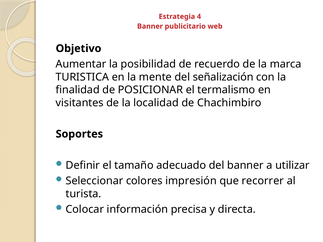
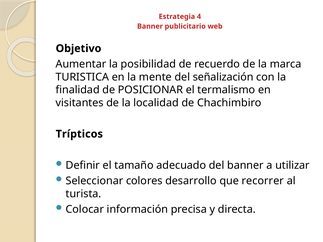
Soportes: Soportes -> Trípticos
impresión: impresión -> desarrollo
